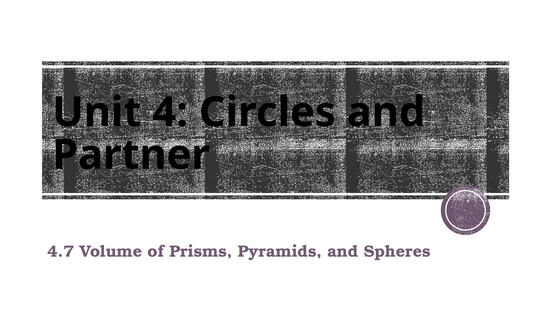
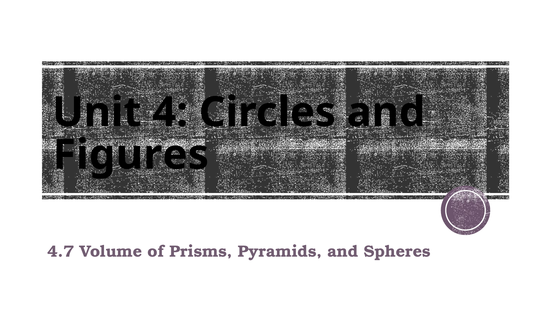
Partner: Partner -> Figures
